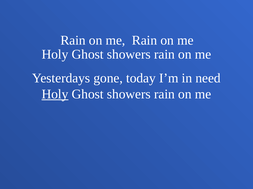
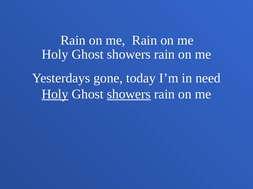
showers at (129, 94) underline: none -> present
